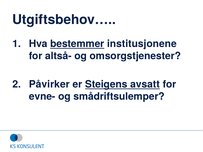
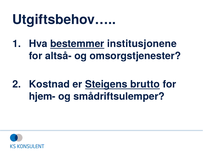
Påvirker: Påvirker -> Kostnad
avsatt: avsatt -> brutto
evne-: evne- -> hjem-
